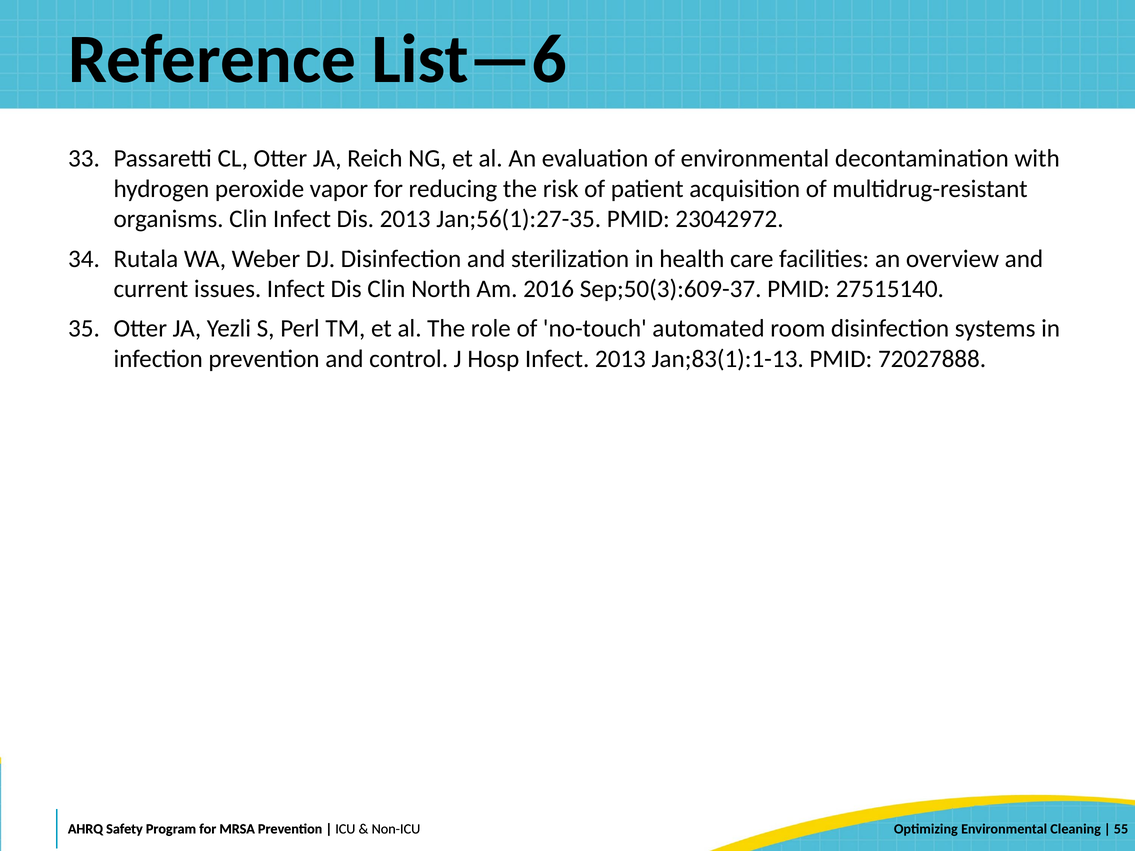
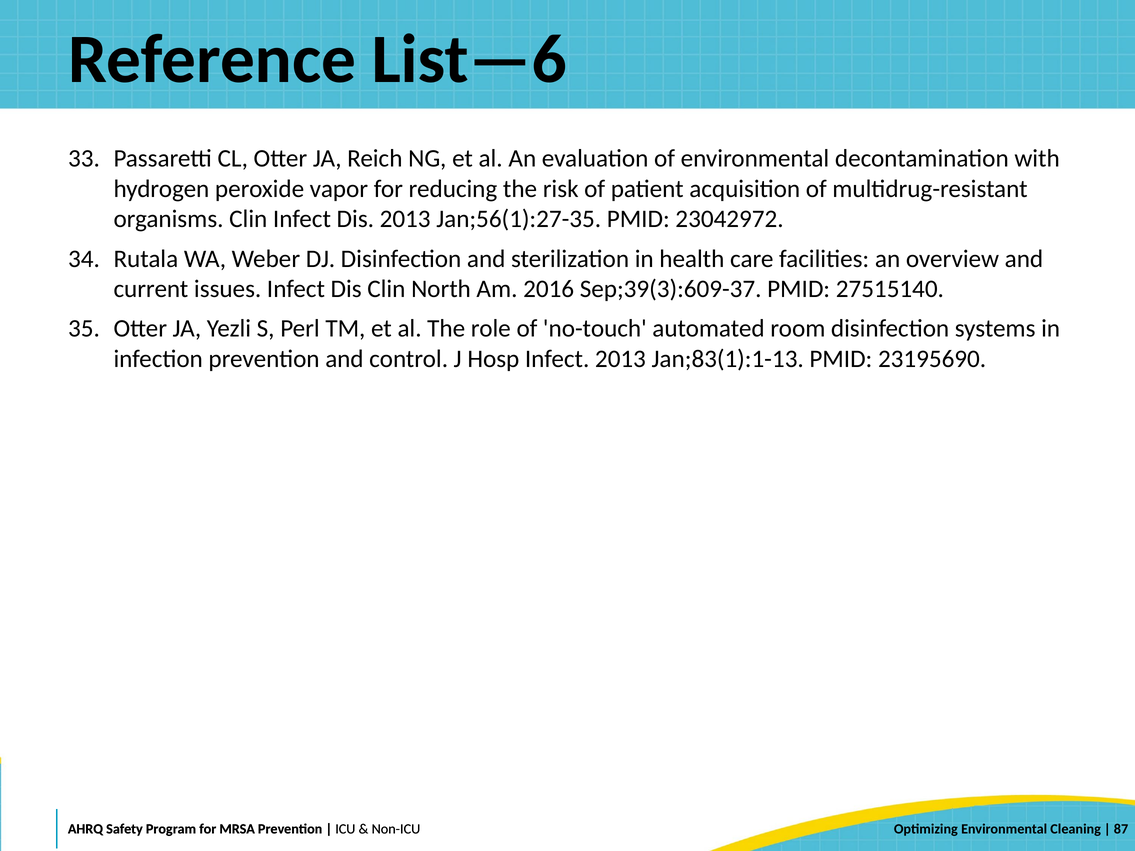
Sep;50(3):609-37: Sep;50(3):609-37 -> Sep;39(3):609-37
72027888: 72027888 -> 23195690
55: 55 -> 87
